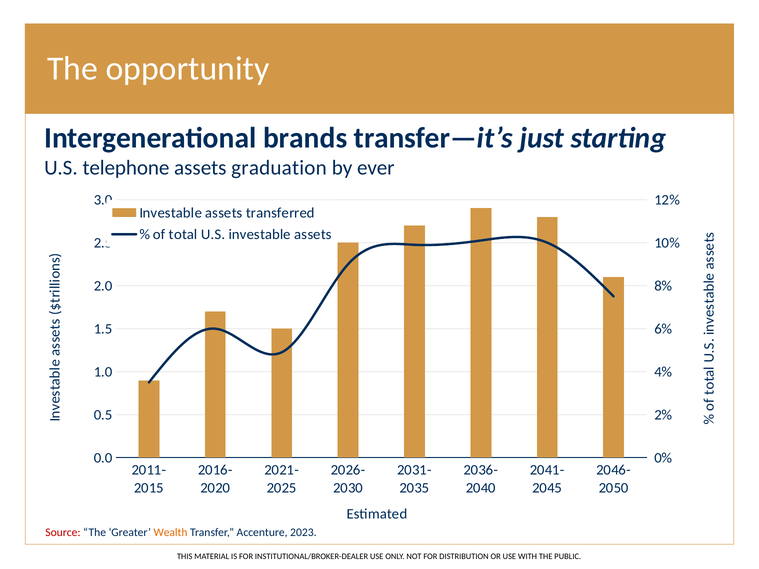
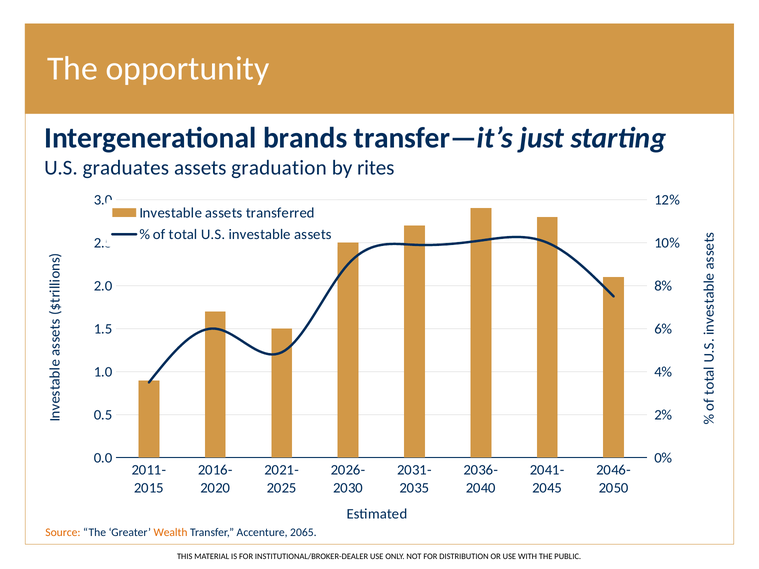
telephone: telephone -> graduates
ever: ever -> rites
Source colour: red -> orange
2023: 2023 -> 2065
